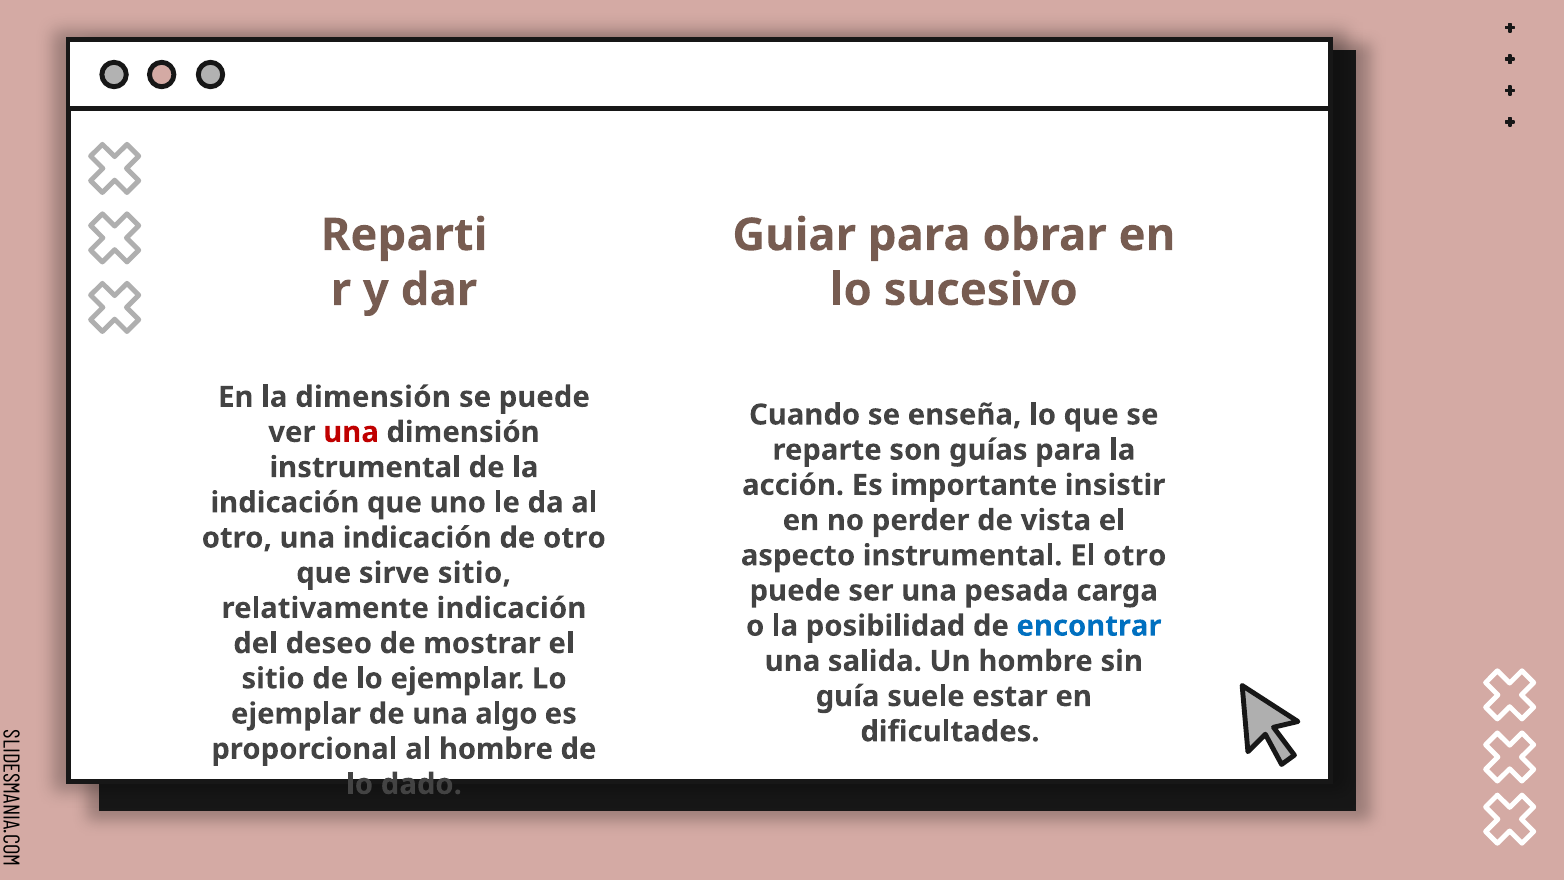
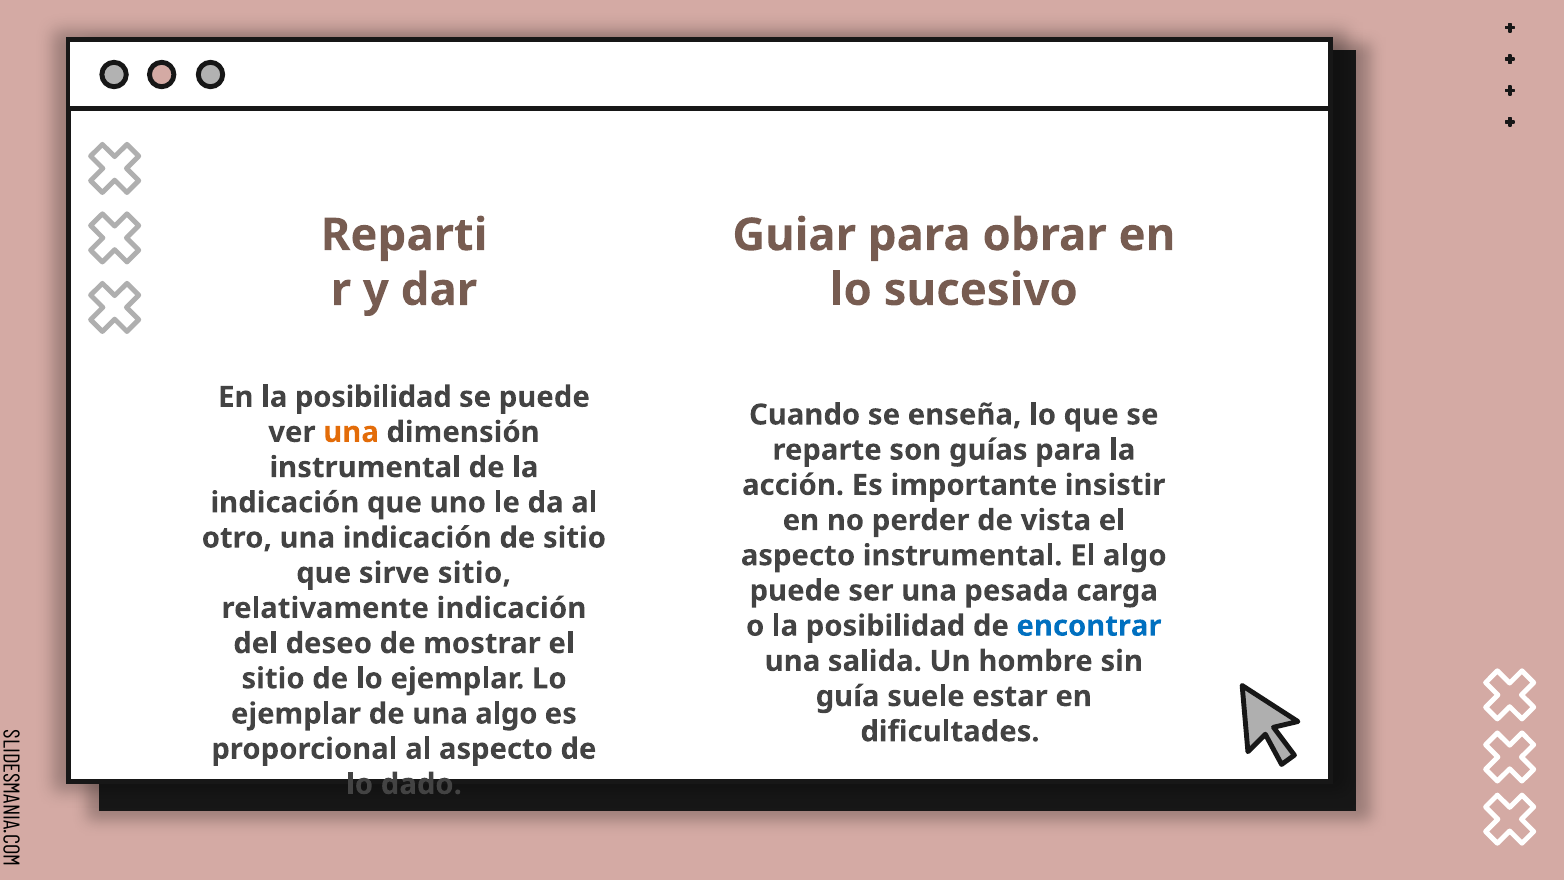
En la dimensión: dimensión -> posibilidad
una at (351, 432) colour: red -> orange
de otro: otro -> sitio
El otro: otro -> algo
al hombre: hombre -> aspecto
